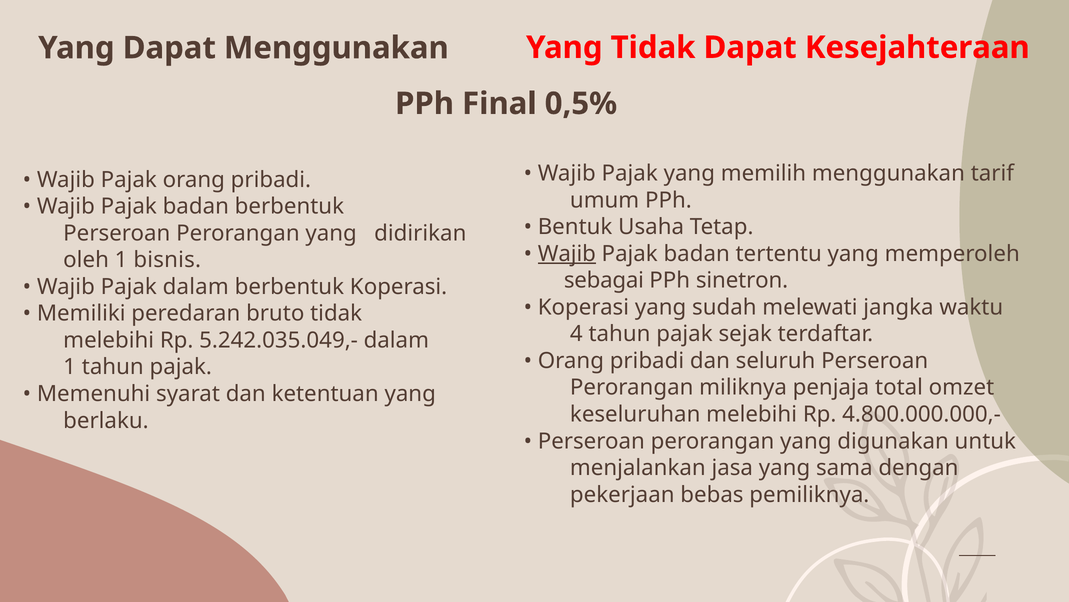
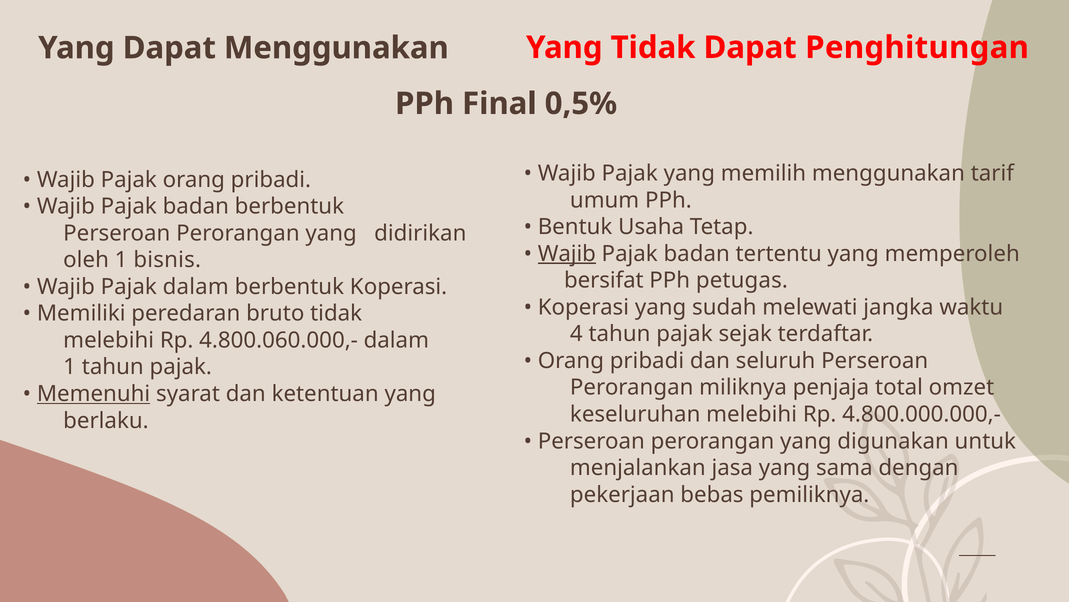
Kesejahteraan: Kesejahteraan -> Penghitungan
sebagai: sebagai -> bersifat
sinetron: sinetron -> petugas
5.242.035.049,-: 5.242.035.049,- -> 4.800.060.000,-
Memenuhi underline: none -> present
